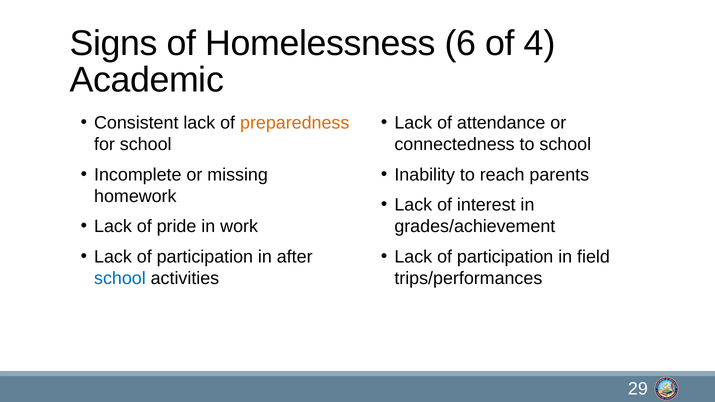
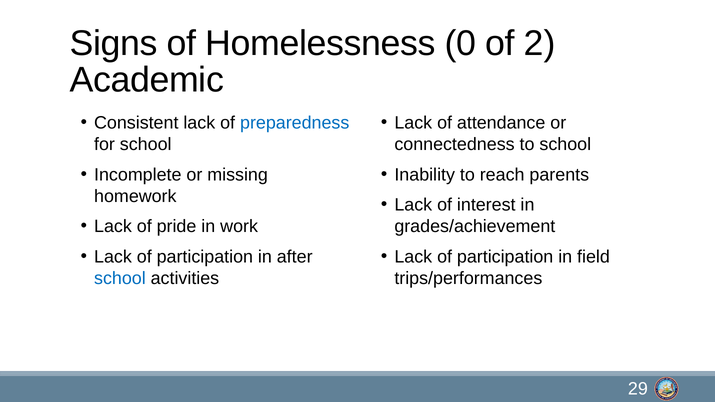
6: 6 -> 0
4: 4 -> 2
preparedness colour: orange -> blue
